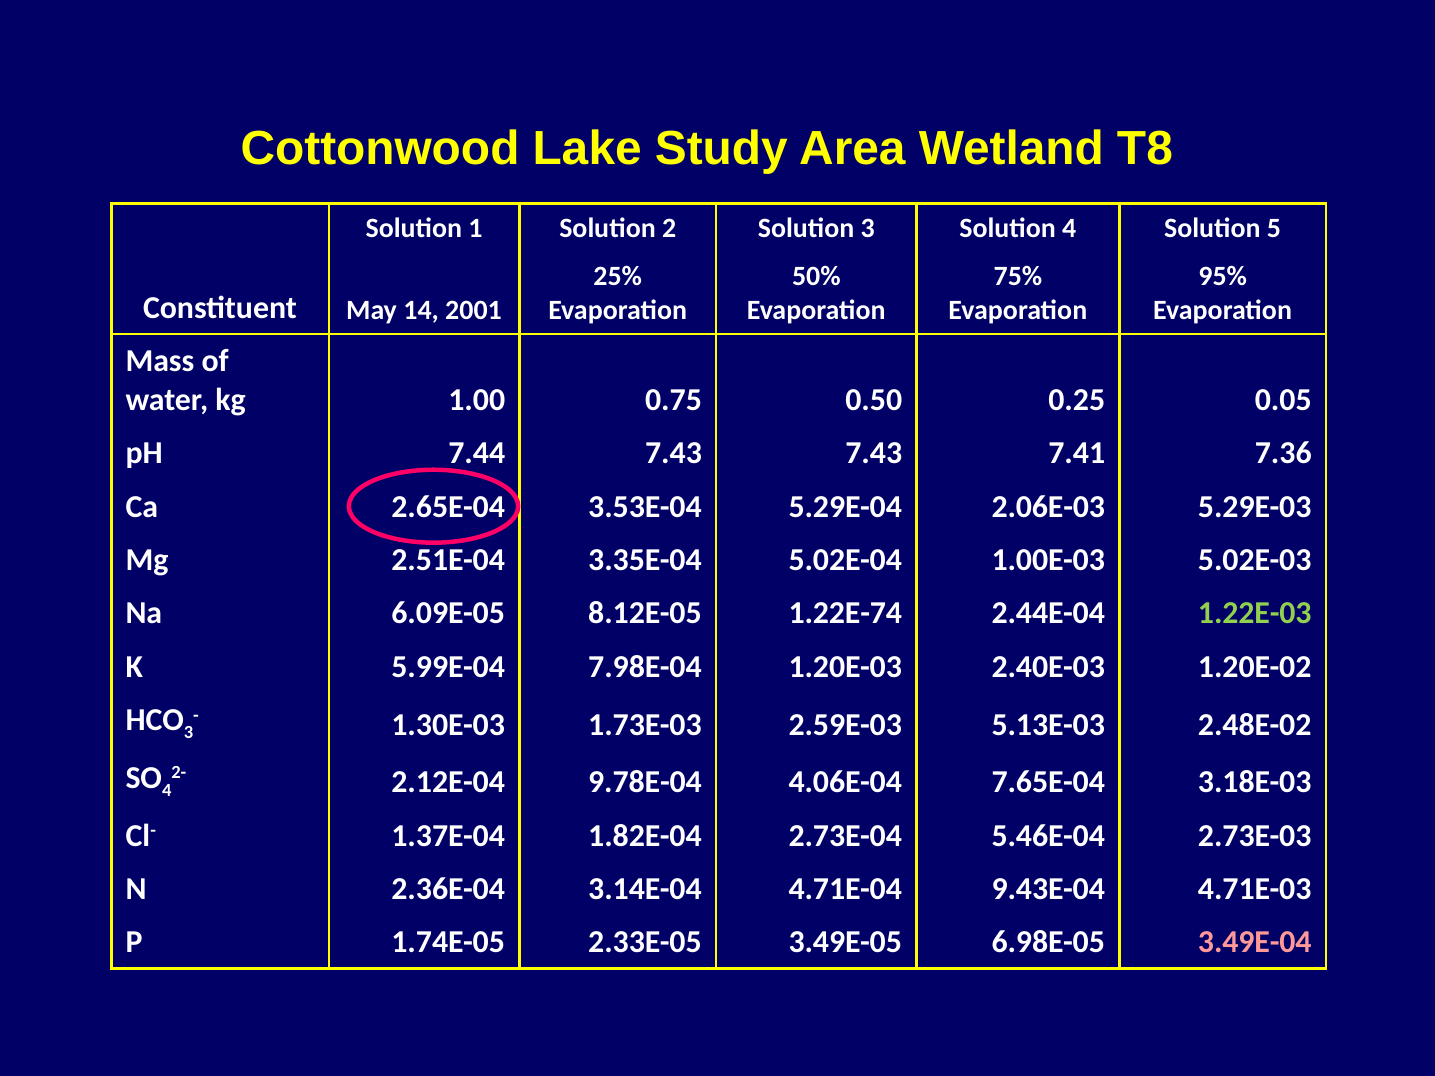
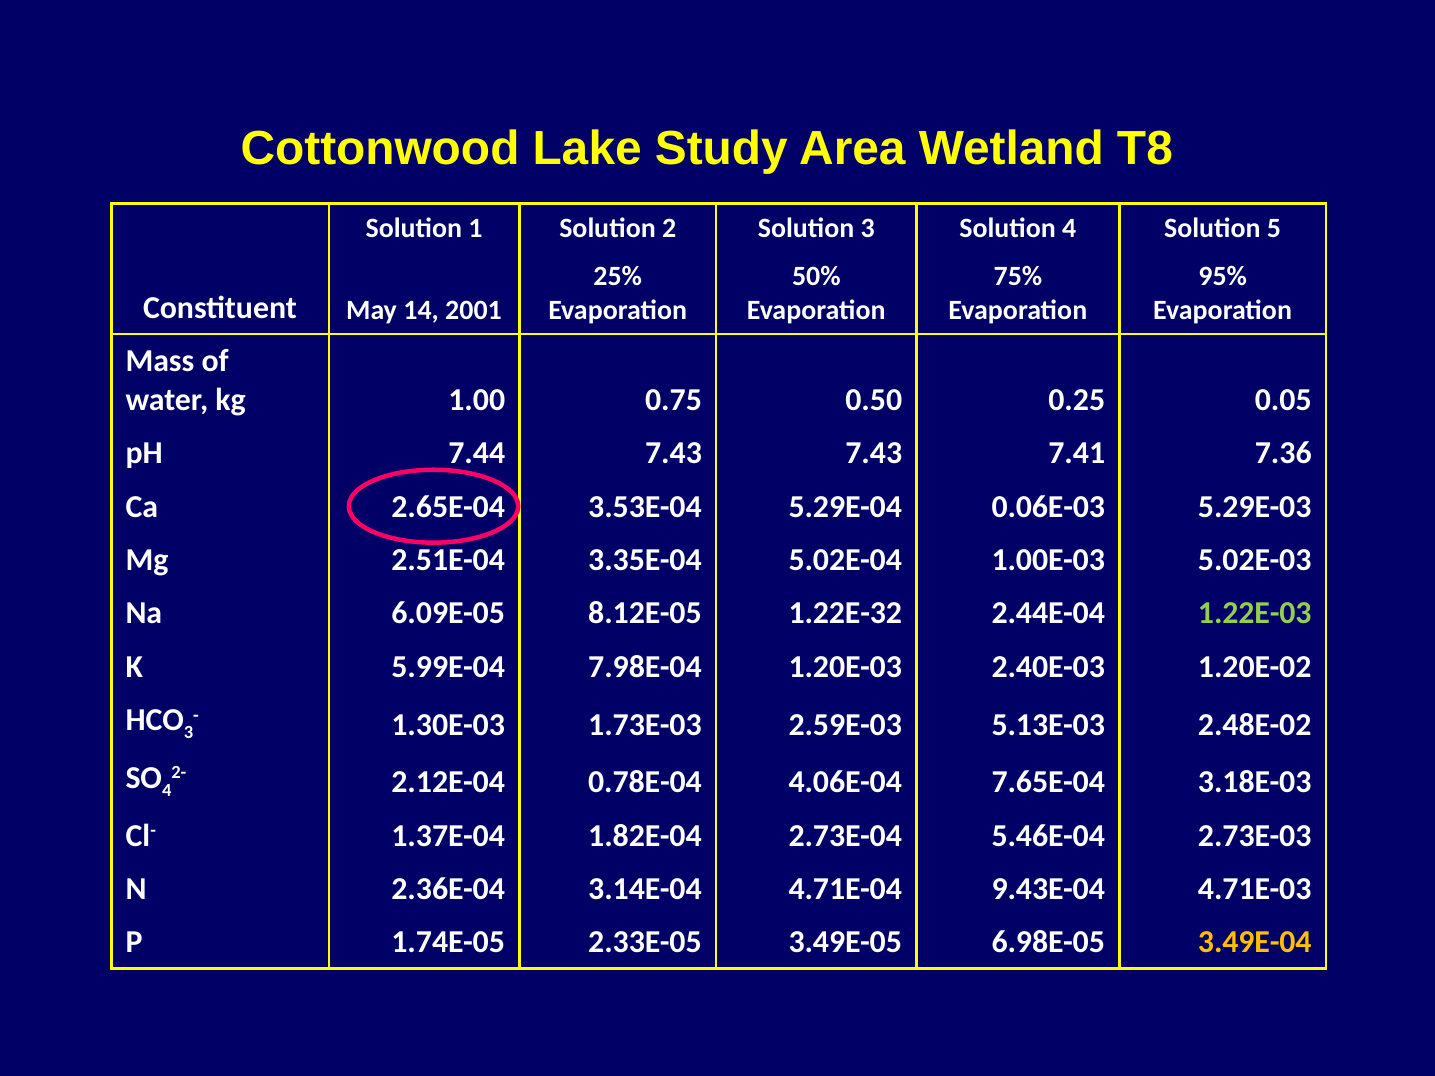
2.06E-03: 2.06E-03 -> 0.06E-03
1.22E-74: 1.22E-74 -> 1.22E-32
9.78E-04: 9.78E-04 -> 0.78E-04
3.49E-04 colour: pink -> yellow
